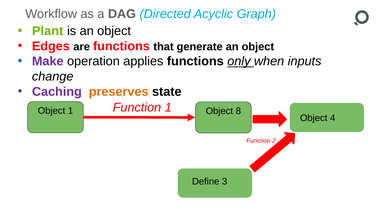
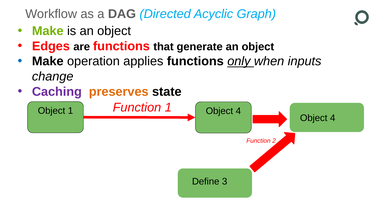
Plant at (48, 31): Plant -> Make
Make at (48, 61) colour: purple -> black
Object 1 Object 8: 8 -> 4
